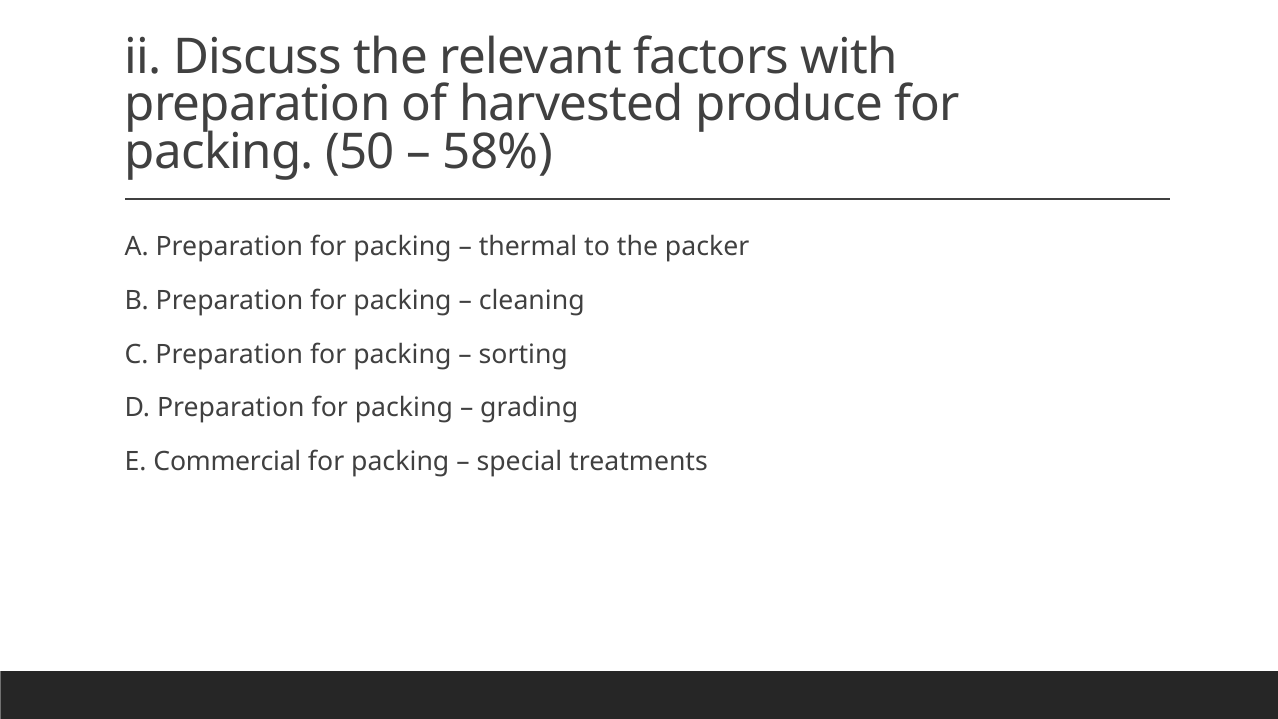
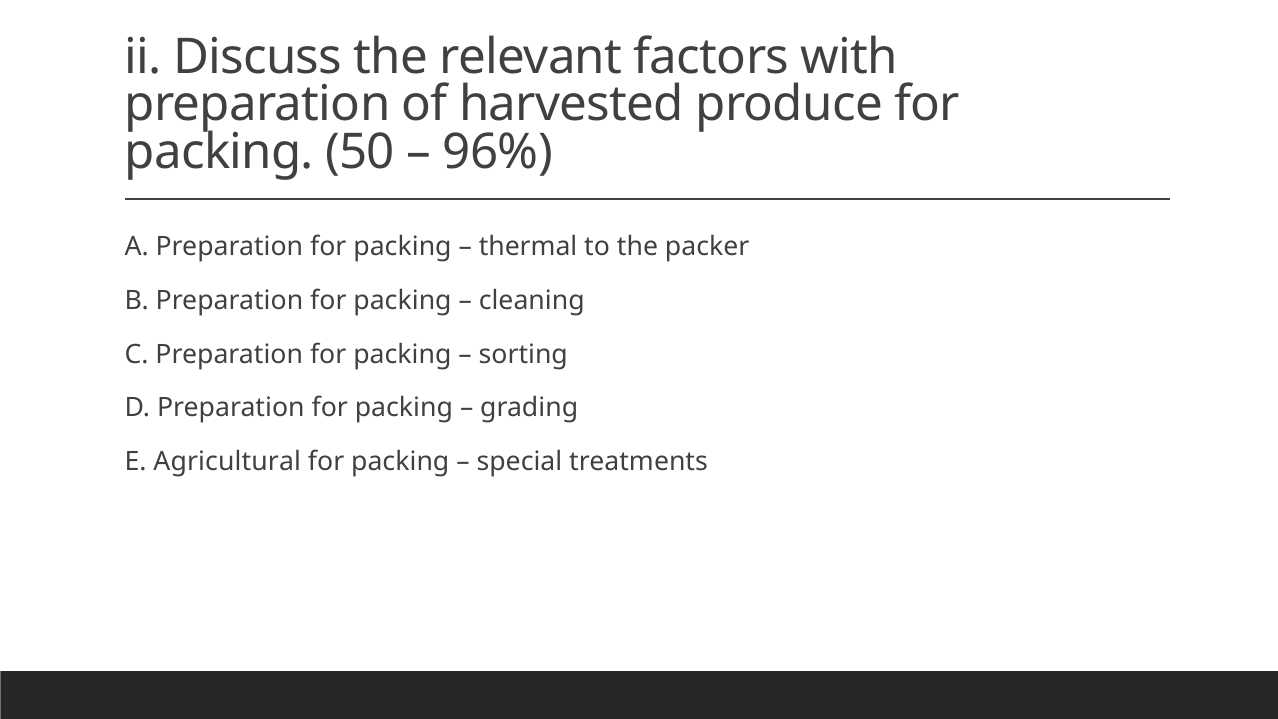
58%: 58% -> 96%
Commercial: Commercial -> Agricultural
